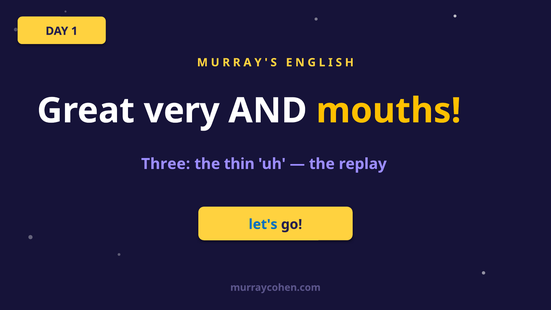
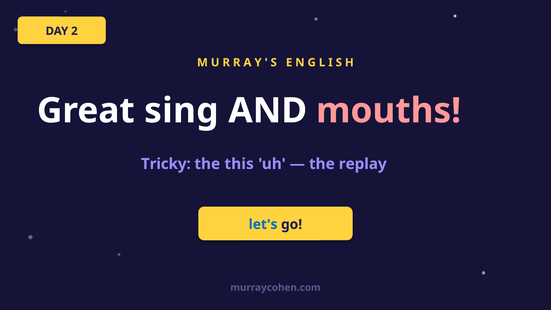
1: 1 -> 2
very: very -> sing
mouths colour: yellow -> pink
Three: Three -> Tricky
thin: thin -> this
